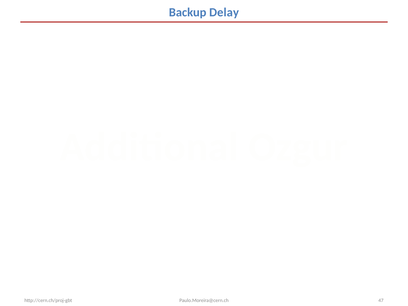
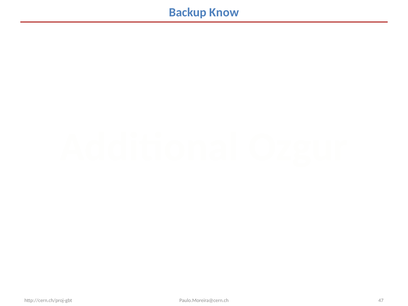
Delay: Delay -> Know
